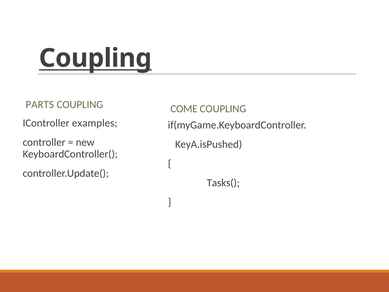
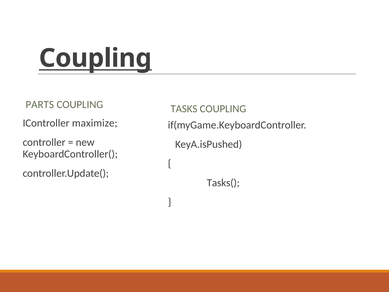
COME: COME -> TASKS
examples: examples -> maximize
